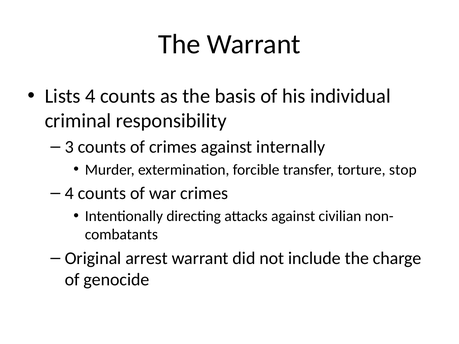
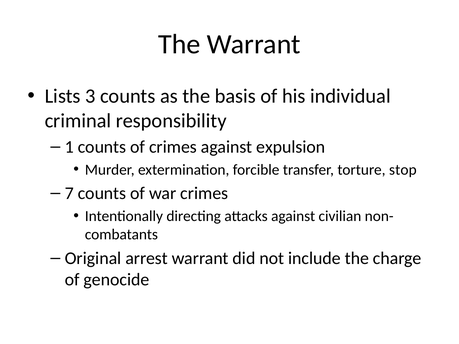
Lists 4: 4 -> 3
3: 3 -> 1
internally: internally -> expulsion
4 at (69, 194): 4 -> 7
